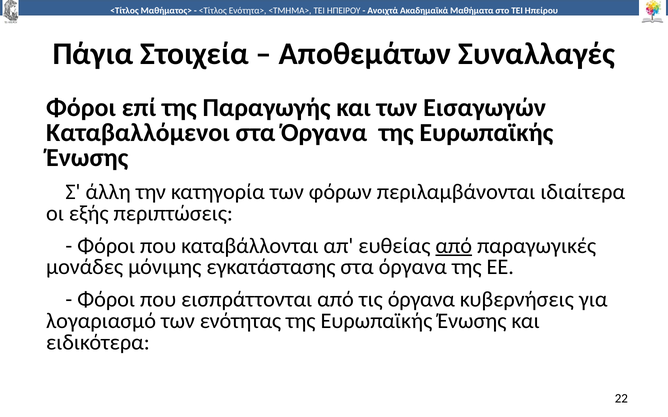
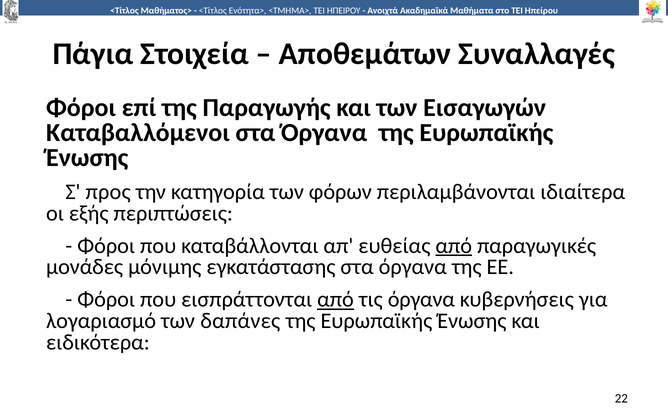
άλλη: άλλη -> προς
από at (336, 300) underline: none -> present
ενότητας: ενότητας -> δαπάνες
